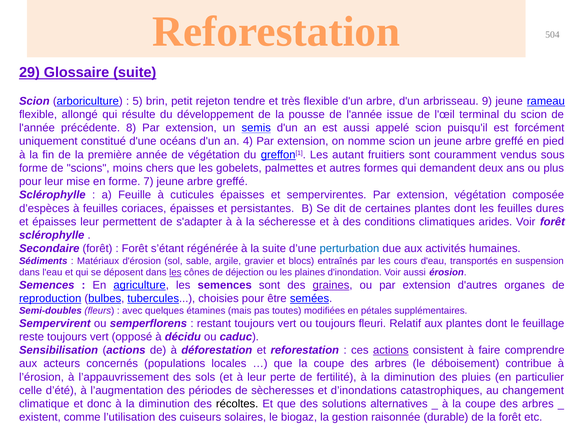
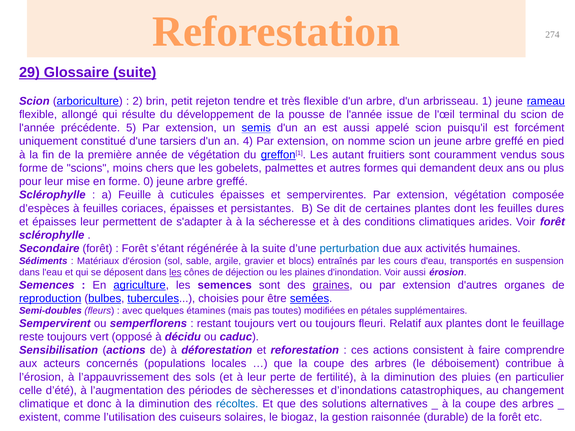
504: 504 -> 274
5: 5 -> 2
9: 9 -> 1
8: 8 -> 5
océans: océans -> tarsiers
7: 7 -> 0
actions at (391, 350) underline: present -> none
récoltes colour: black -> blue
